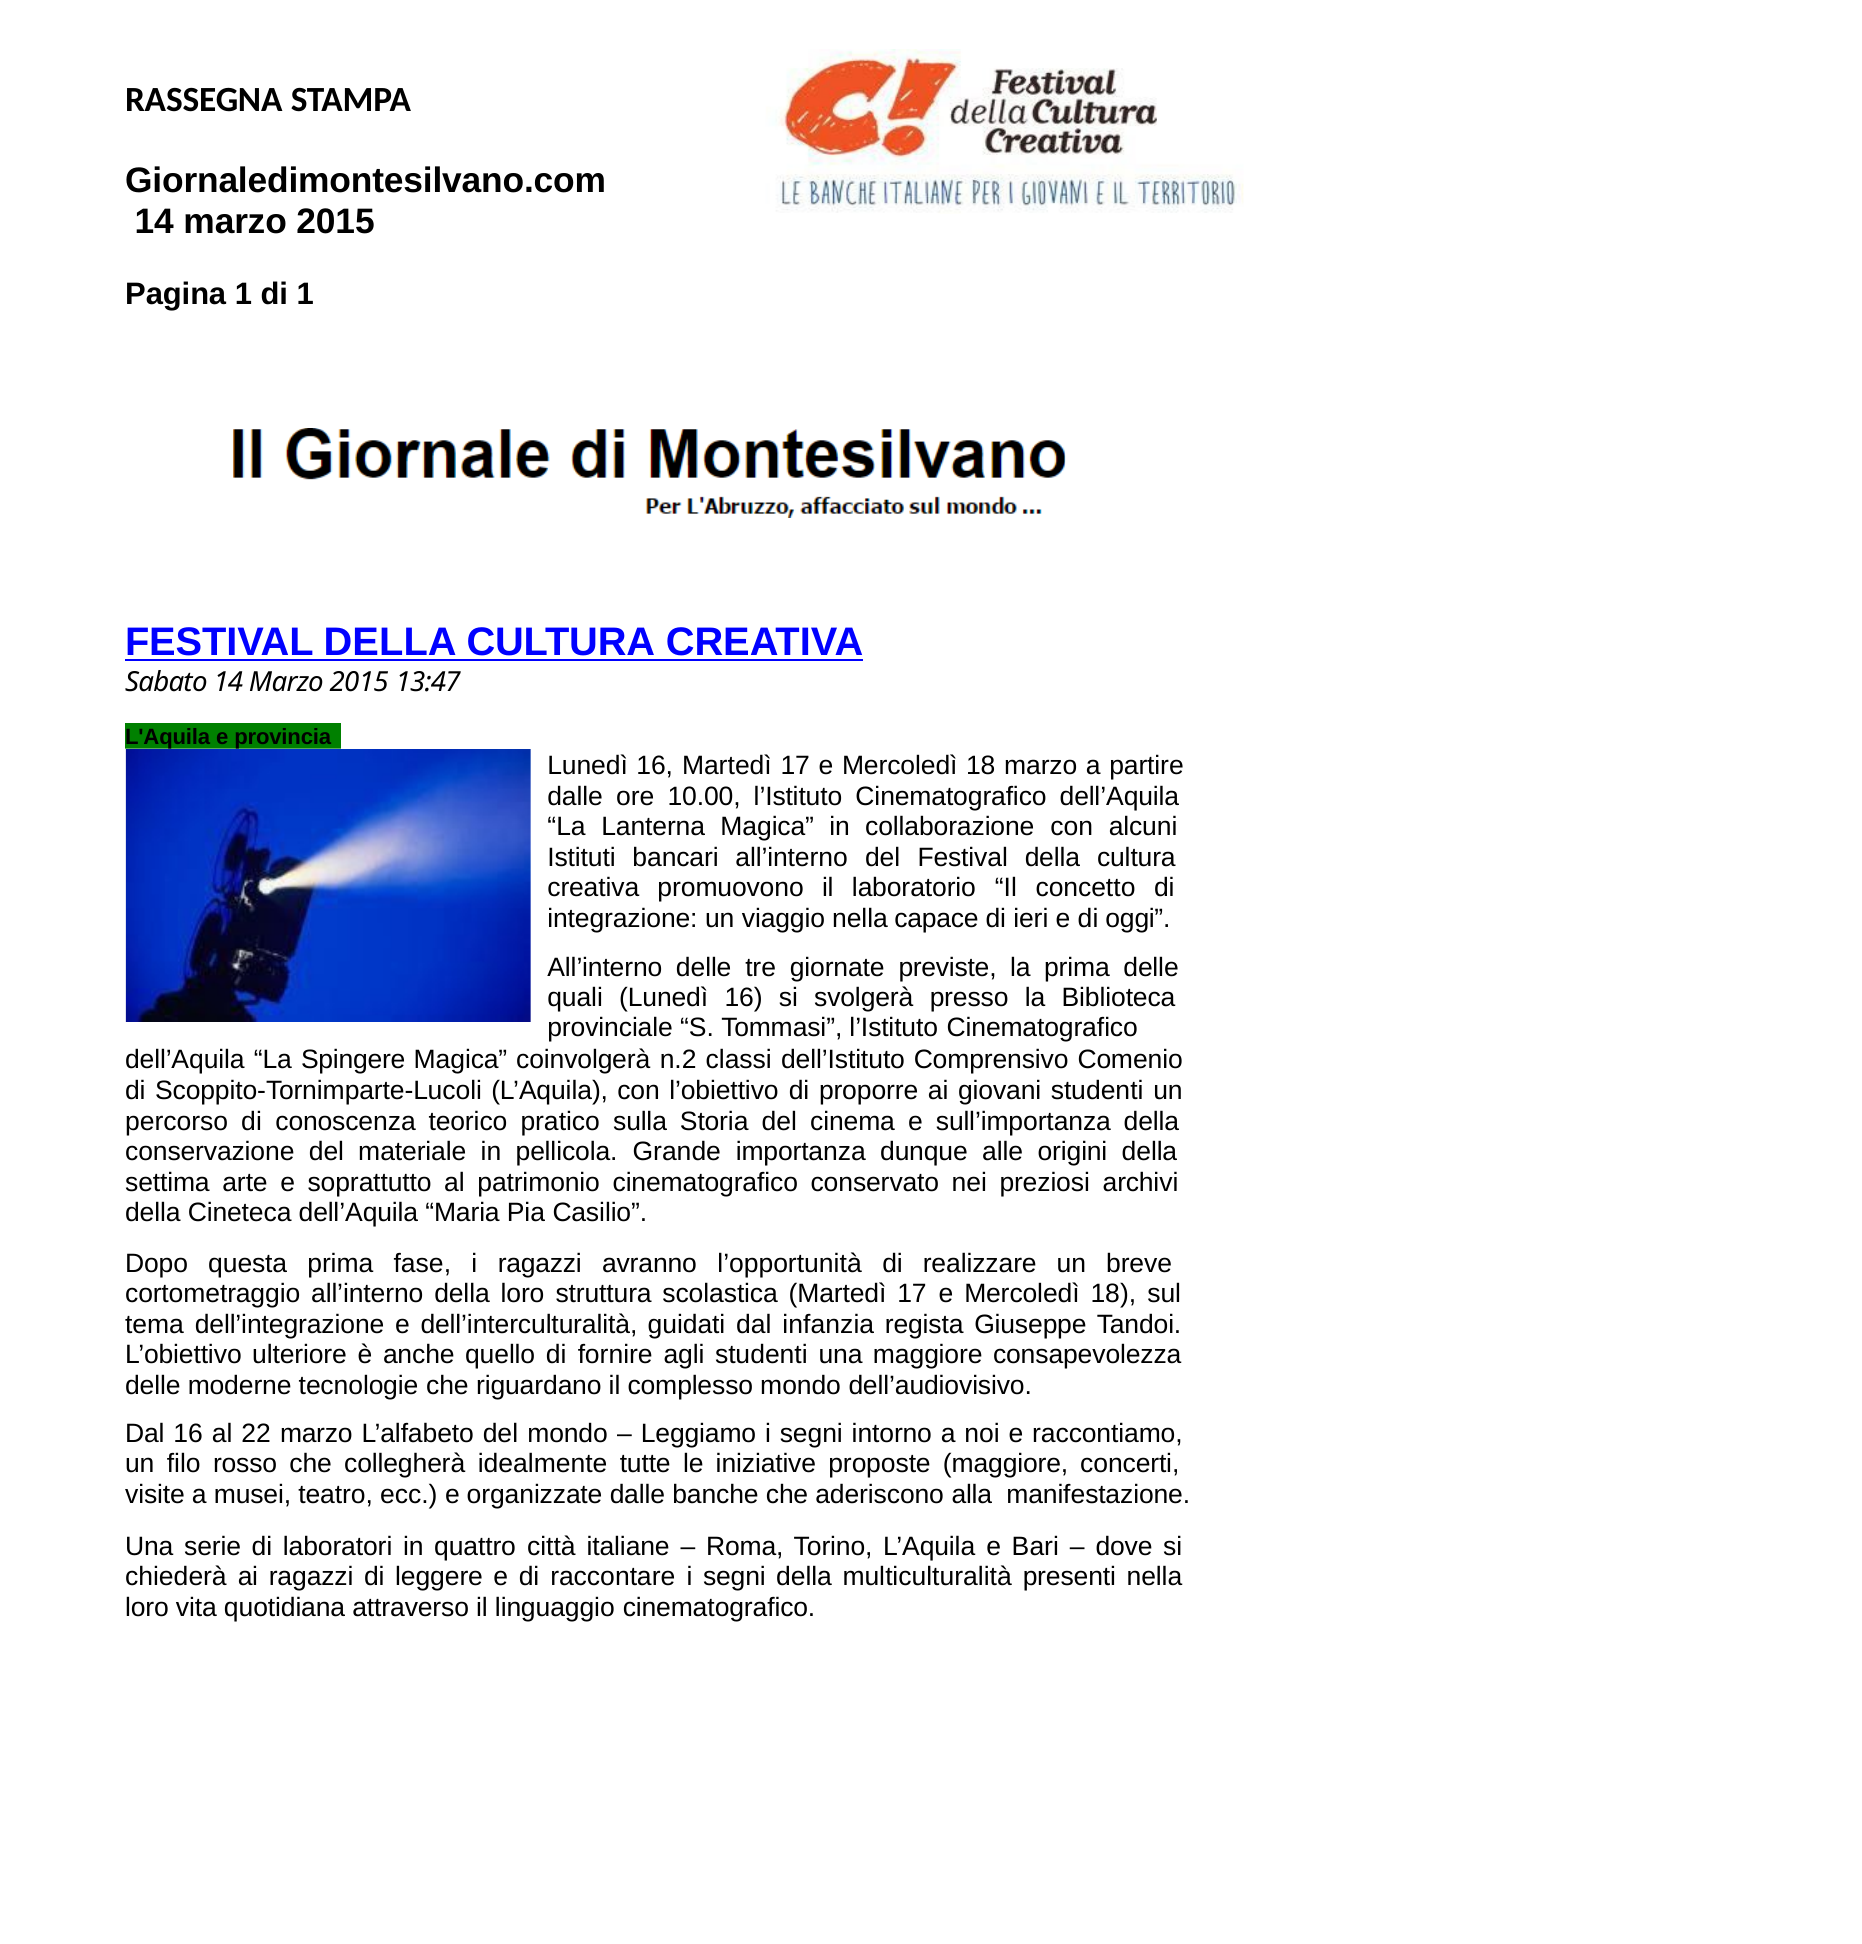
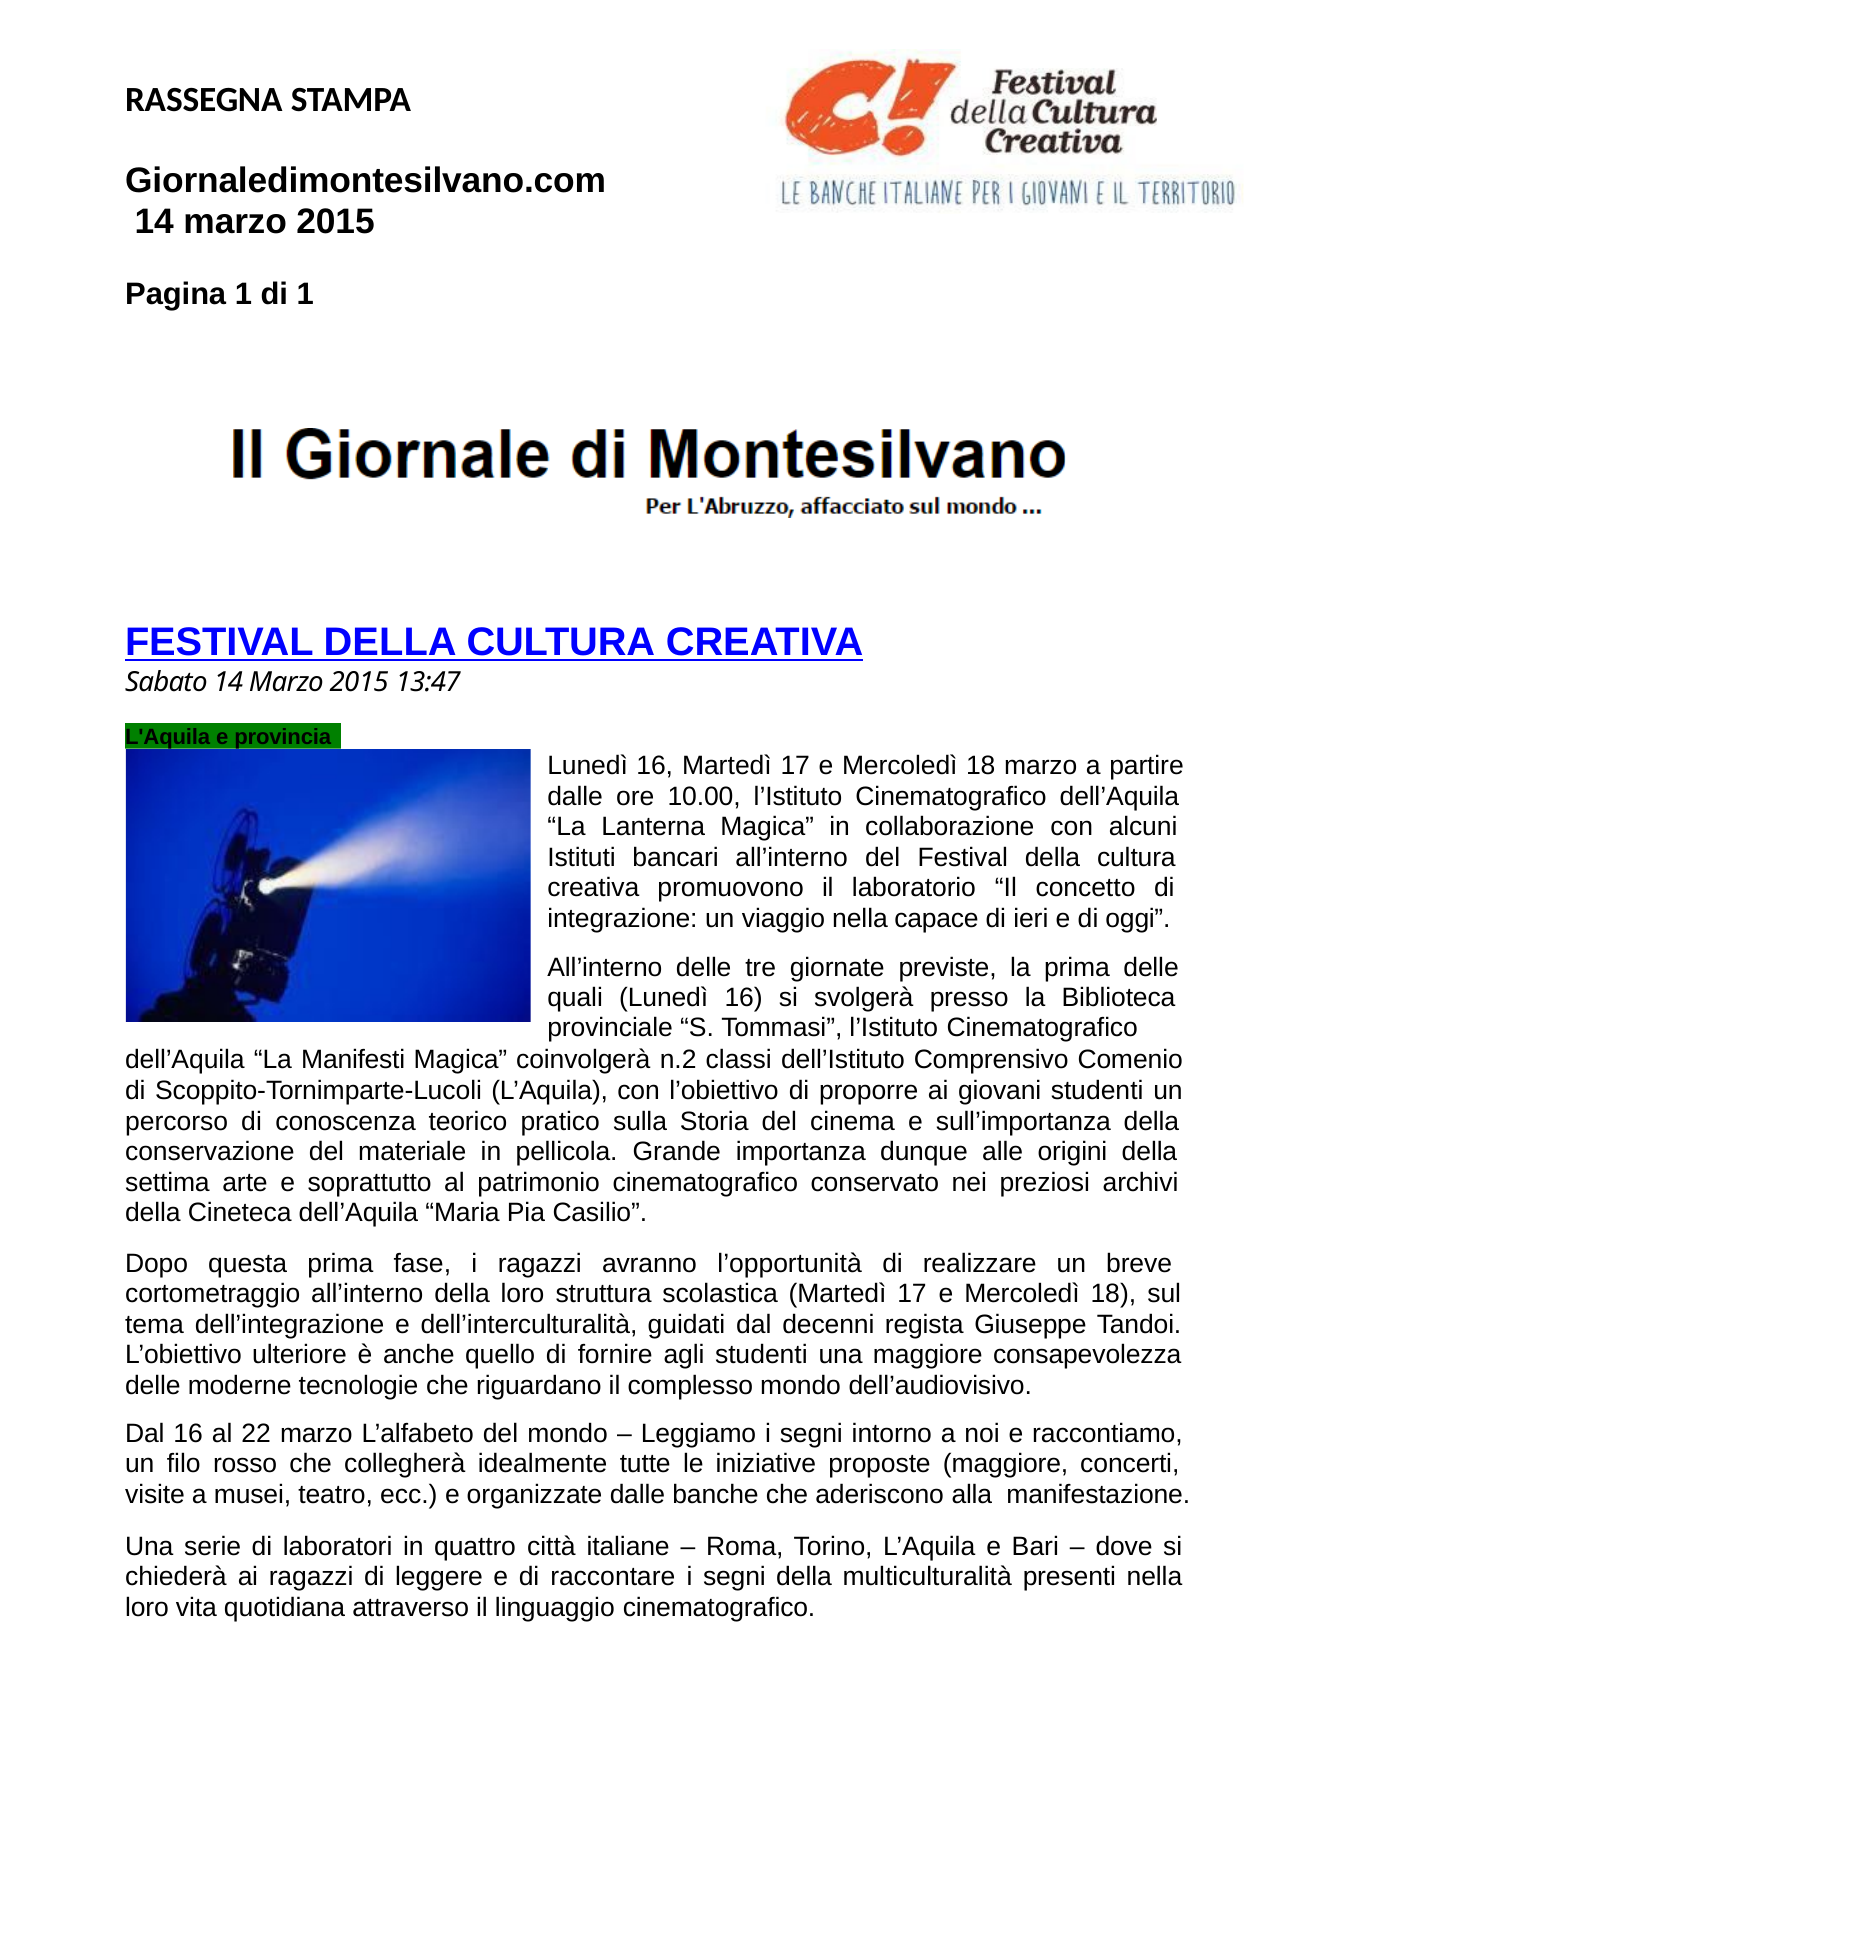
Spingere: Spingere -> Manifesti
infanzia: infanzia -> decenni
